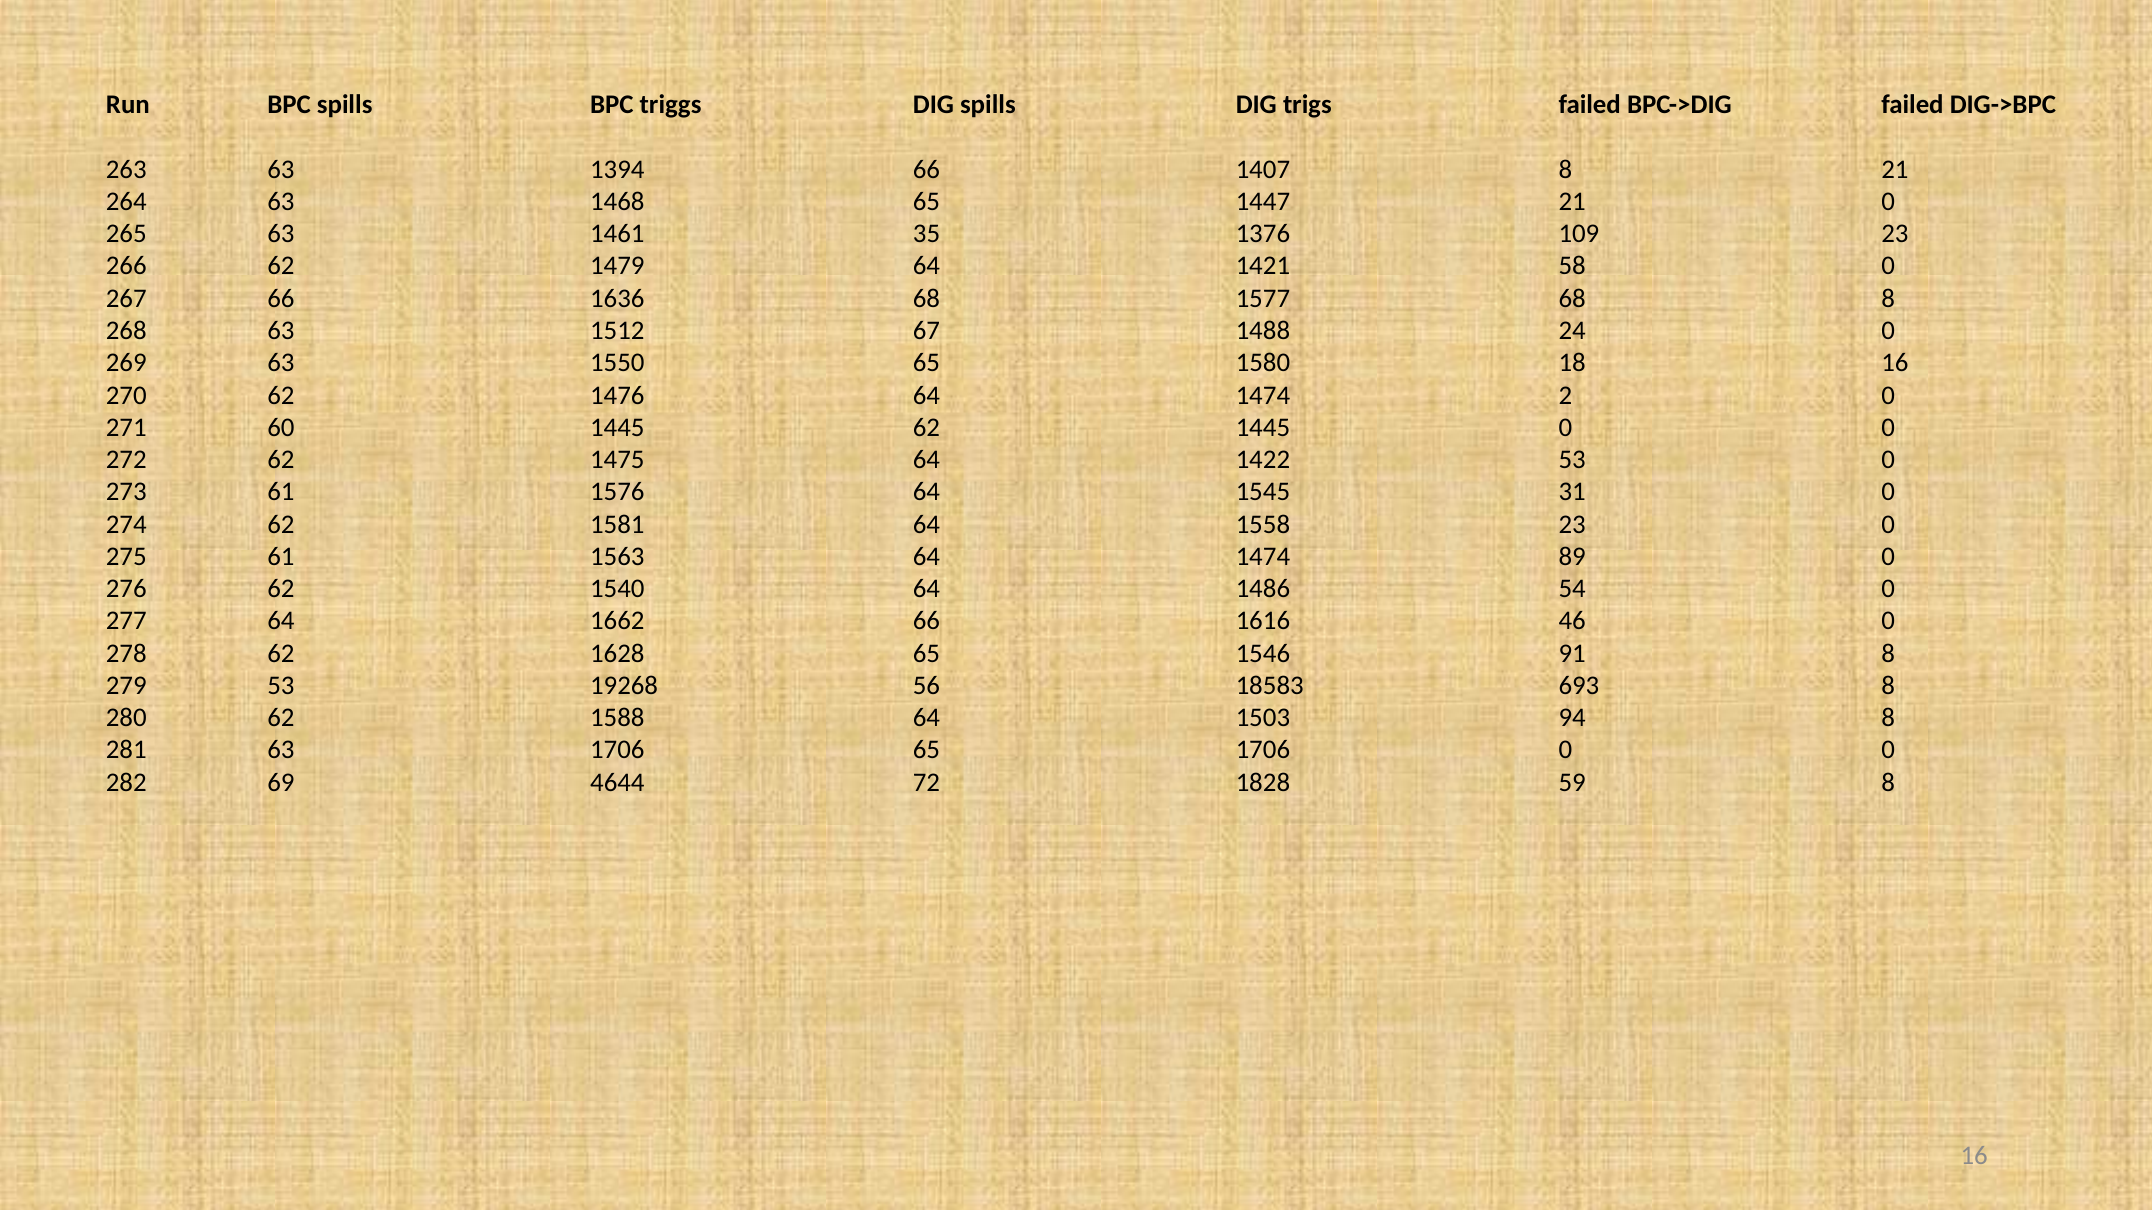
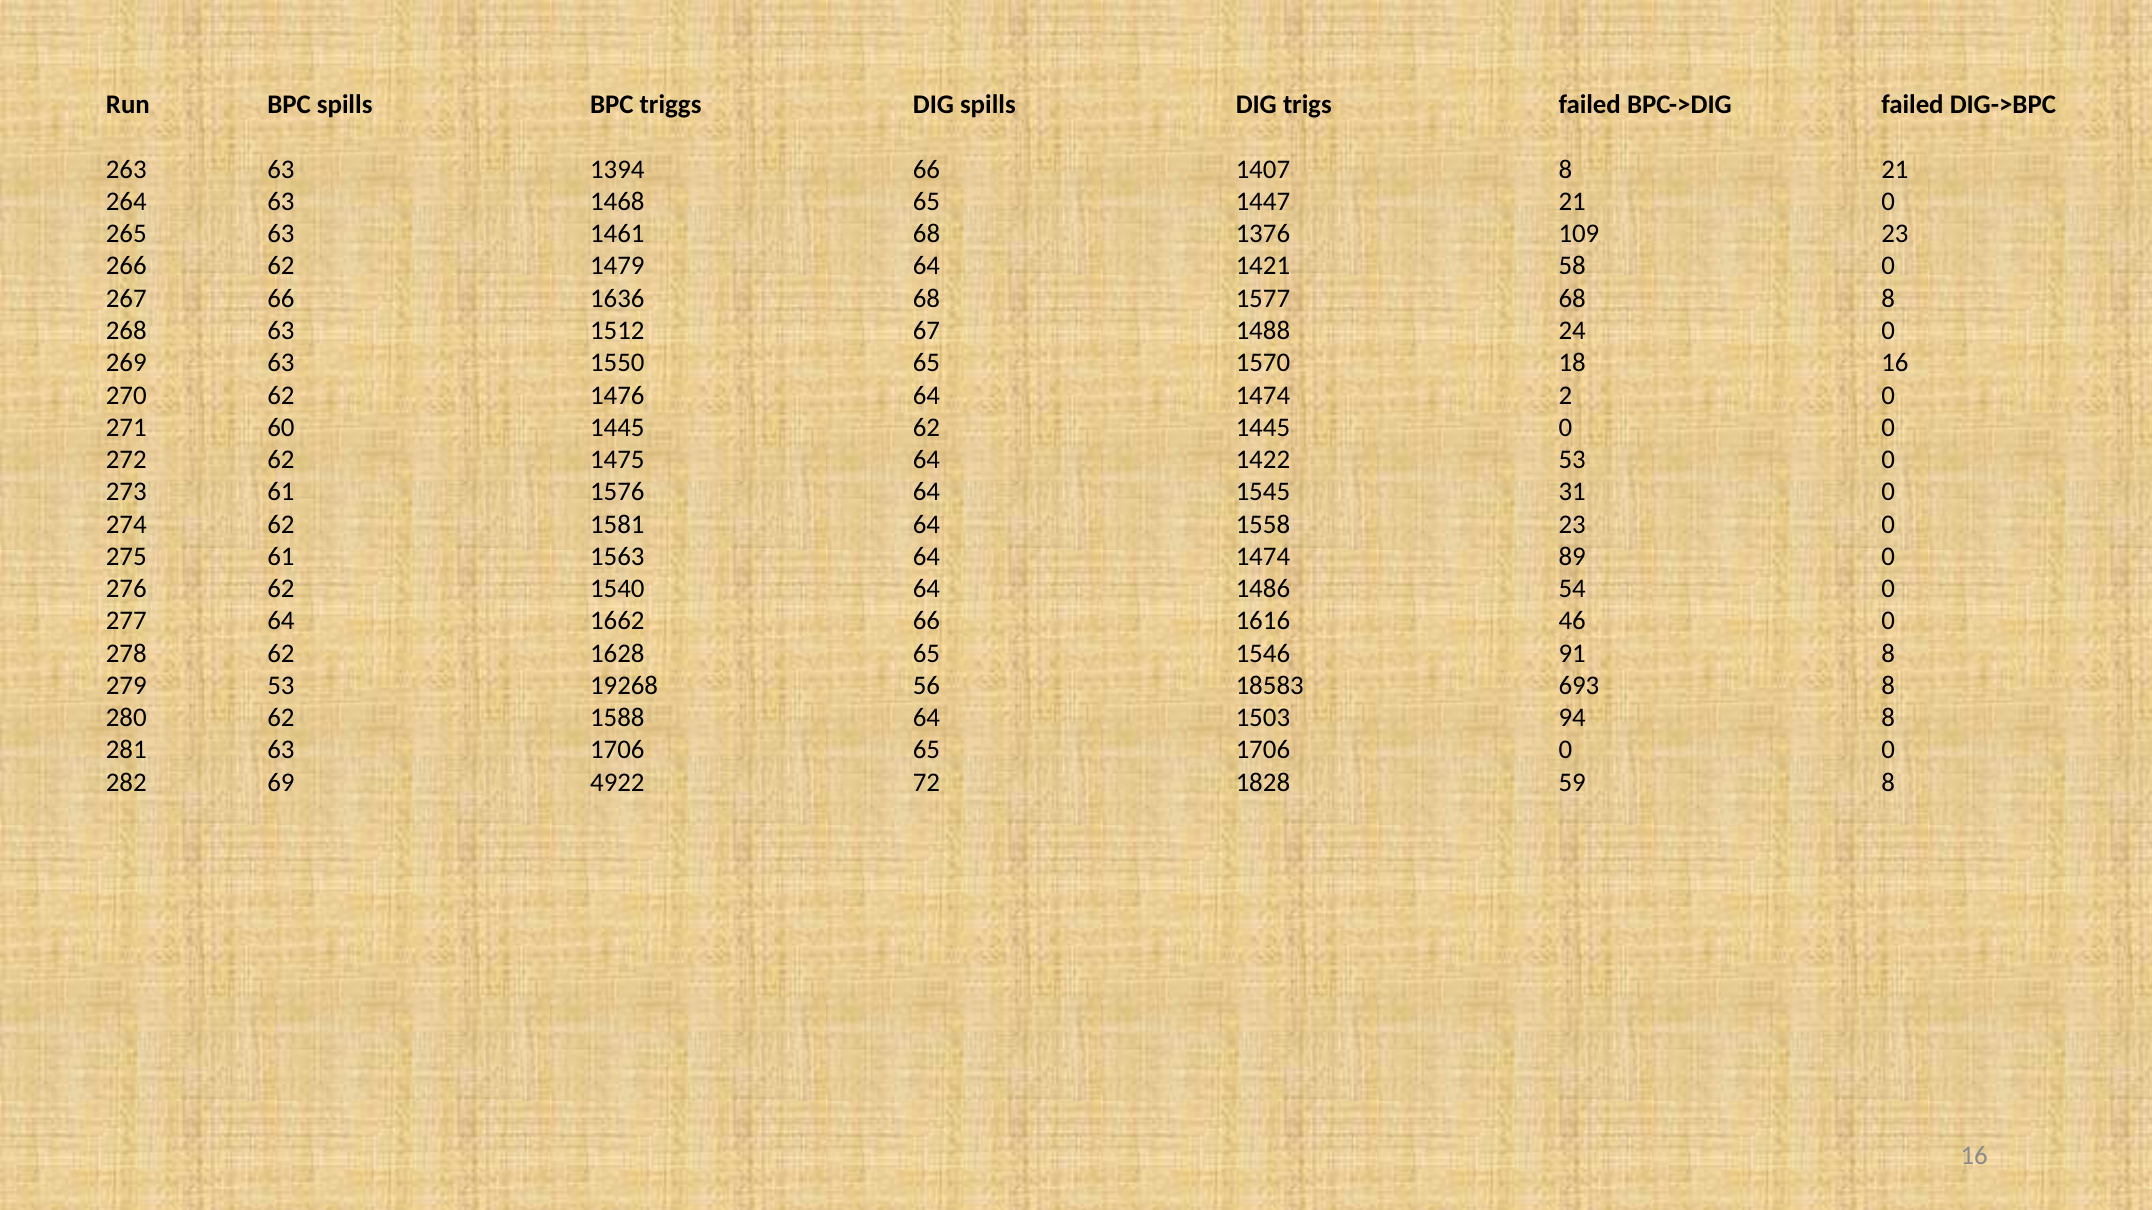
1461 35: 35 -> 68
1580: 1580 -> 1570
4644: 4644 -> 4922
